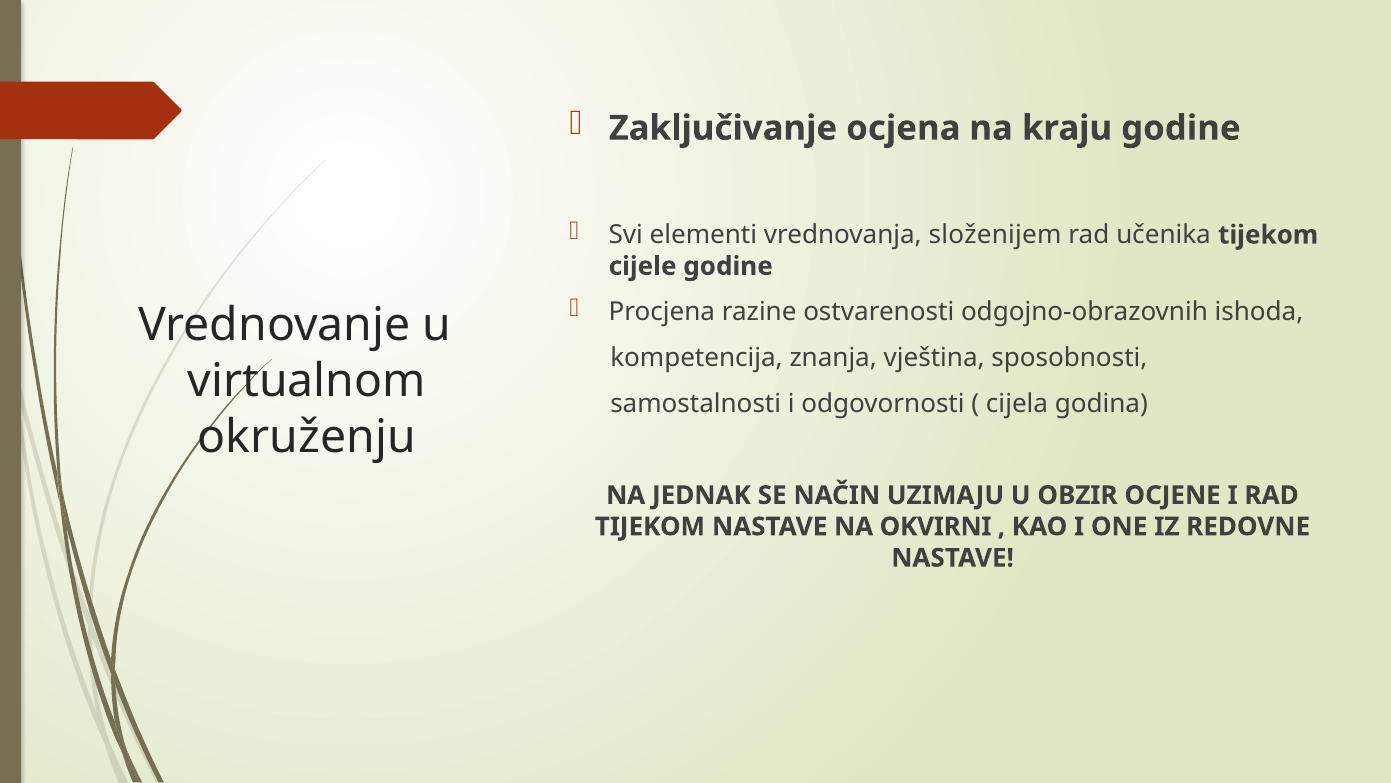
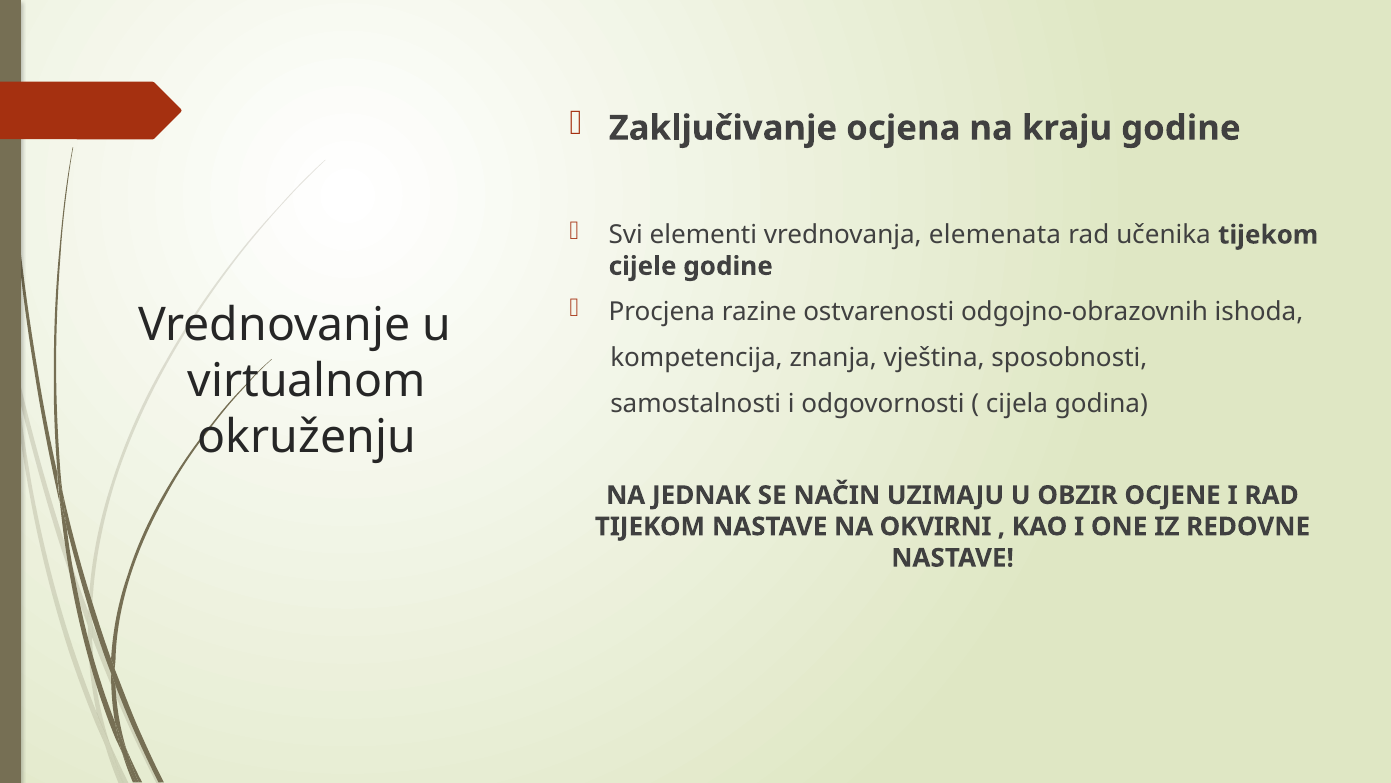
složenijem: složenijem -> elemenata
